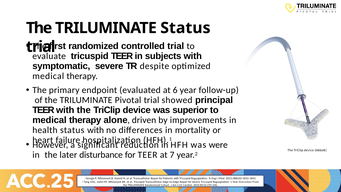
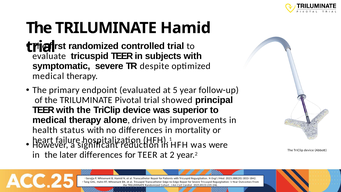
TRILUMINATE Status: Status -> Hamid
6: 6 -> 5
later disturbance: disturbance -> differences
at 7: 7 -> 2
